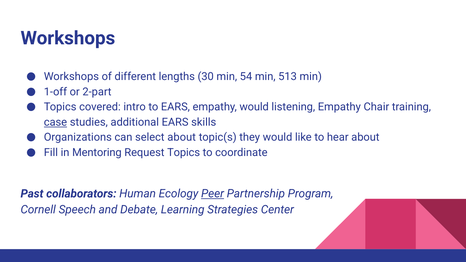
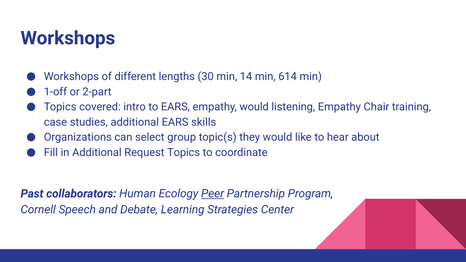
54: 54 -> 14
513: 513 -> 614
case underline: present -> none
select about: about -> group
in Mentoring: Mentoring -> Additional
